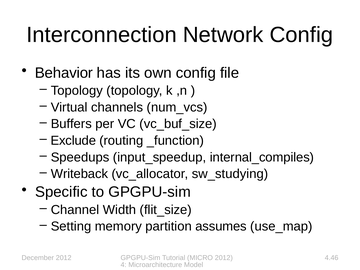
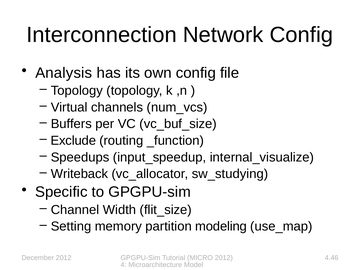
Behavior: Behavior -> Analysis
internal_compiles: internal_compiles -> internal_visualize
assumes: assumes -> modeling
